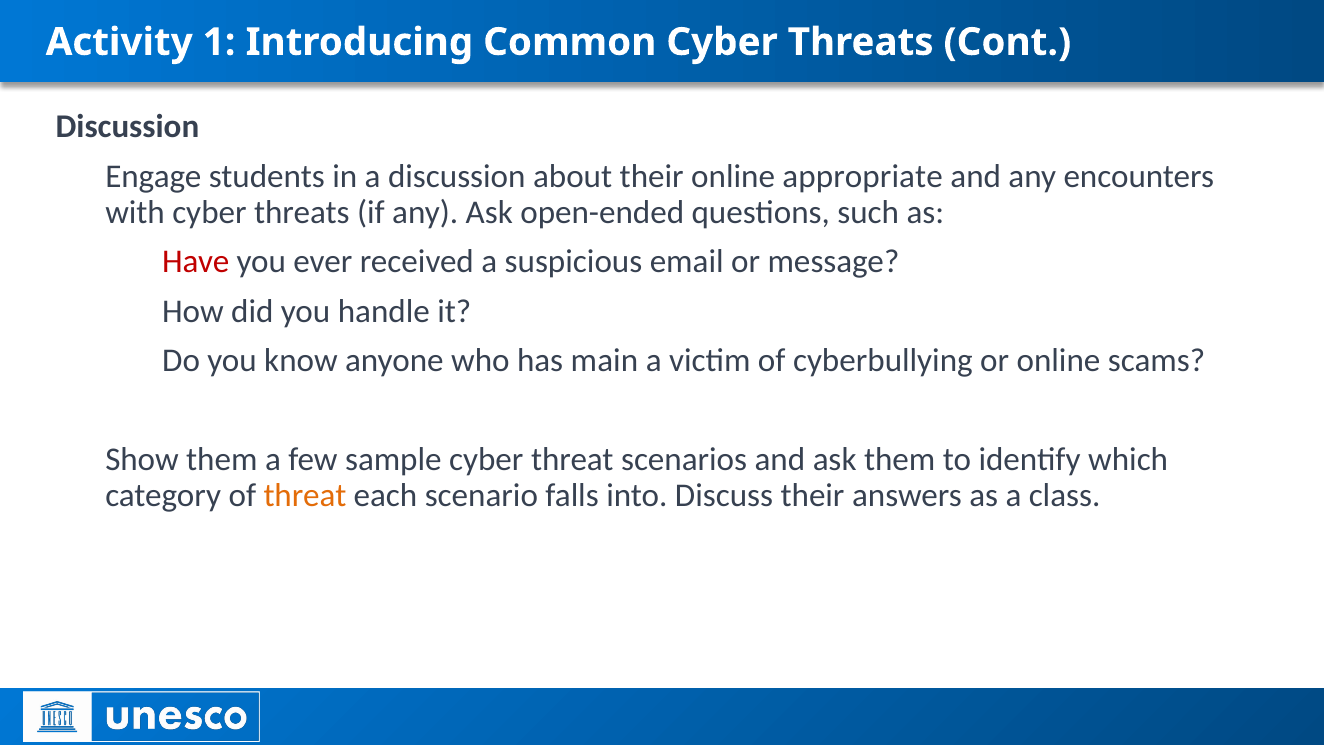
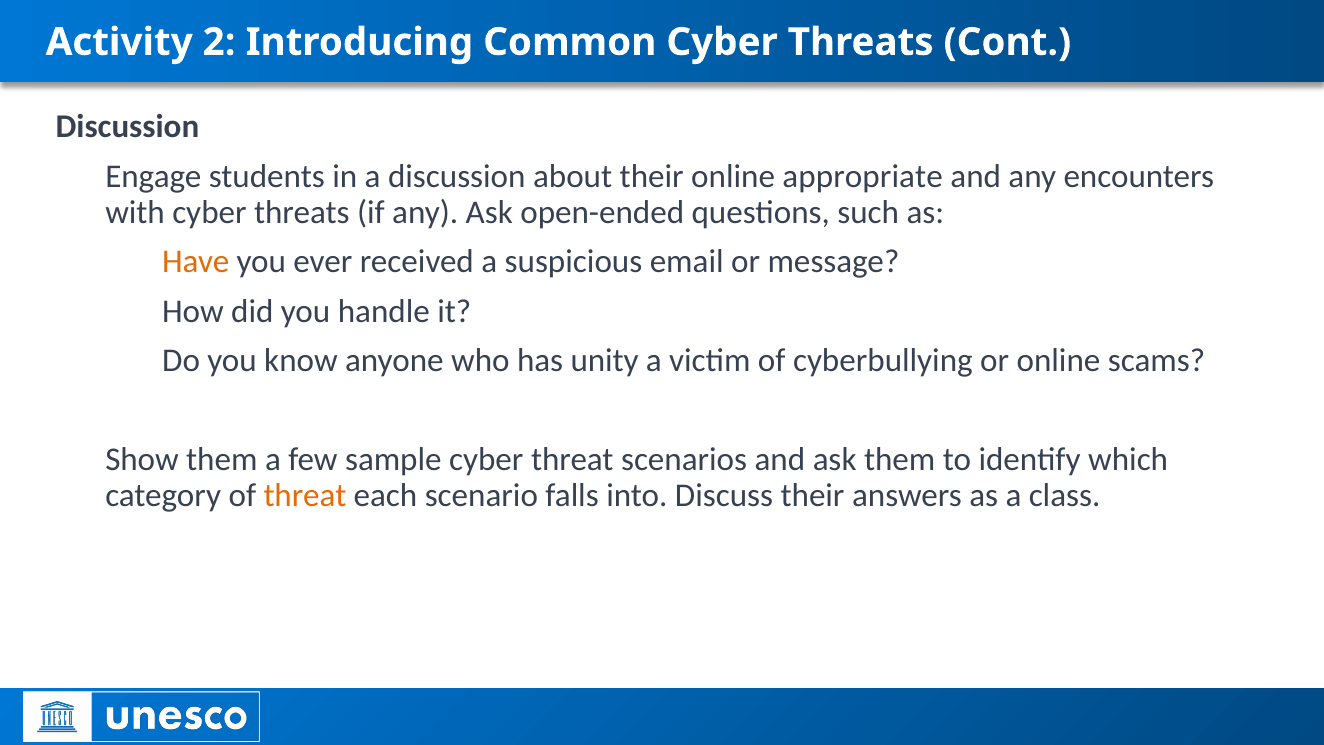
1: 1 -> 2
Have colour: red -> orange
main: main -> unity
